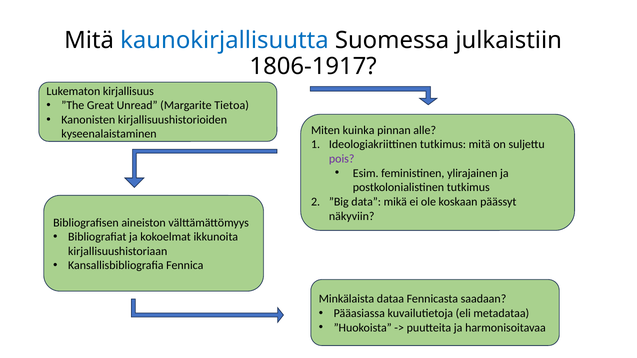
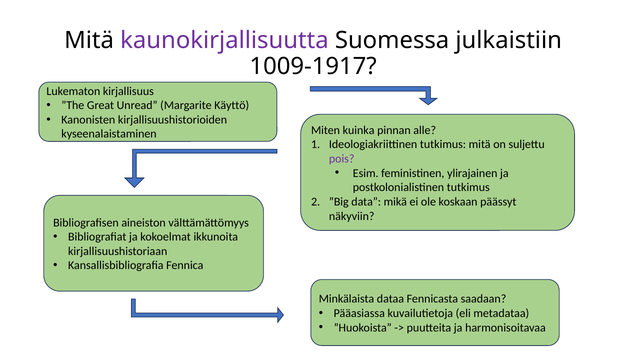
kaunokirjallisuutta colour: blue -> purple
1806-1917: 1806-1917 -> 1009-1917
Tietoa: Tietoa -> Käyttö
